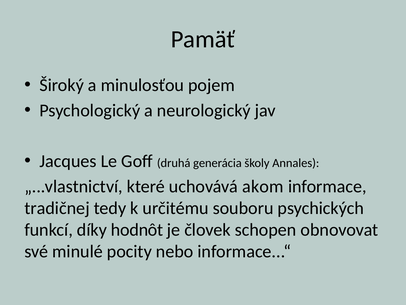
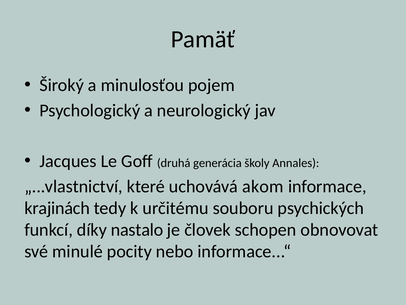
tradičnej: tradičnej -> krajinách
hodnôt: hodnôt -> nastalo
